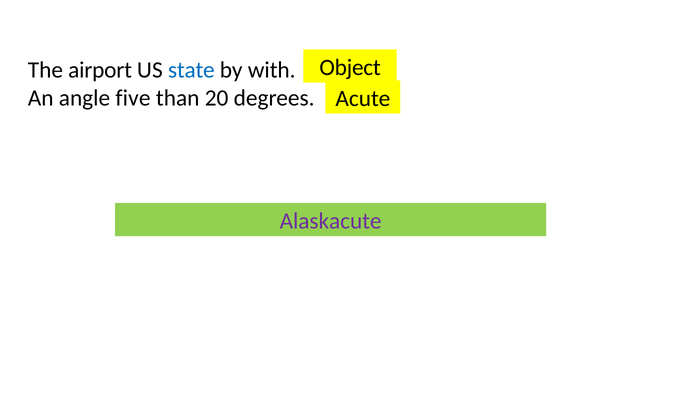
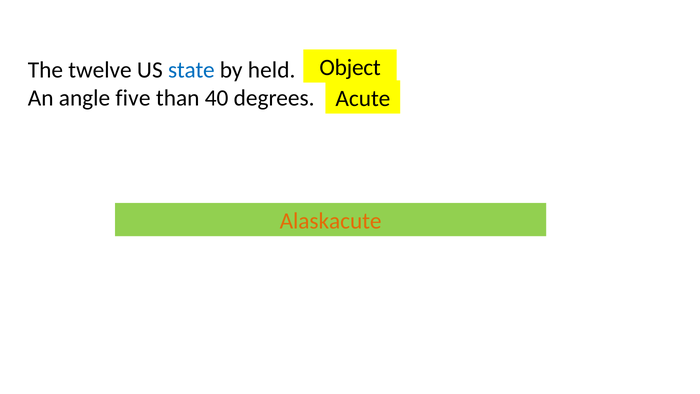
airport: airport -> twelve
with: with -> held
20: 20 -> 40
Alaskacute colour: purple -> orange
